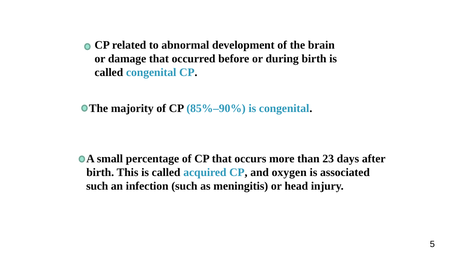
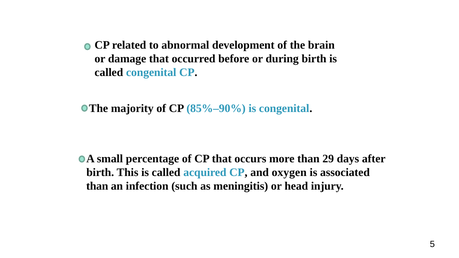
23: 23 -> 29
such at (97, 186): such -> than
